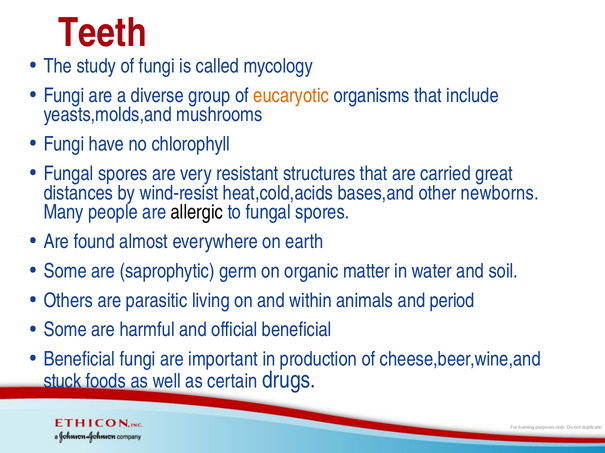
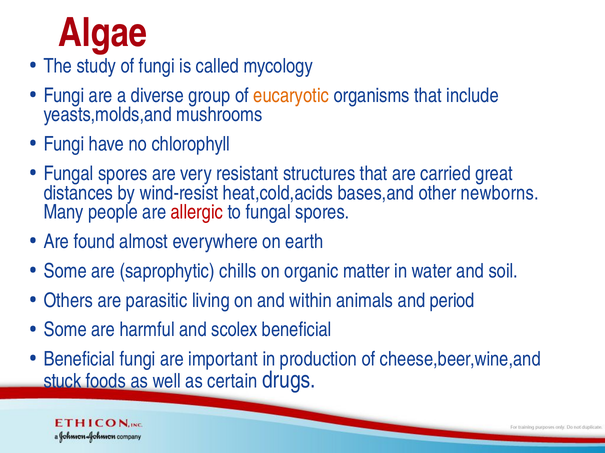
Teeth: Teeth -> Algae
allergic colour: black -> red
germ: germ -> chills
official: official -> scolex
